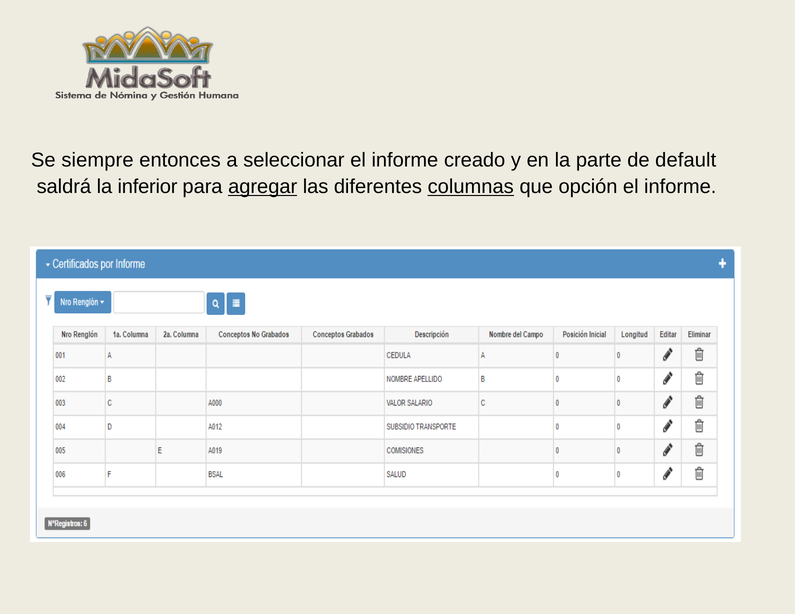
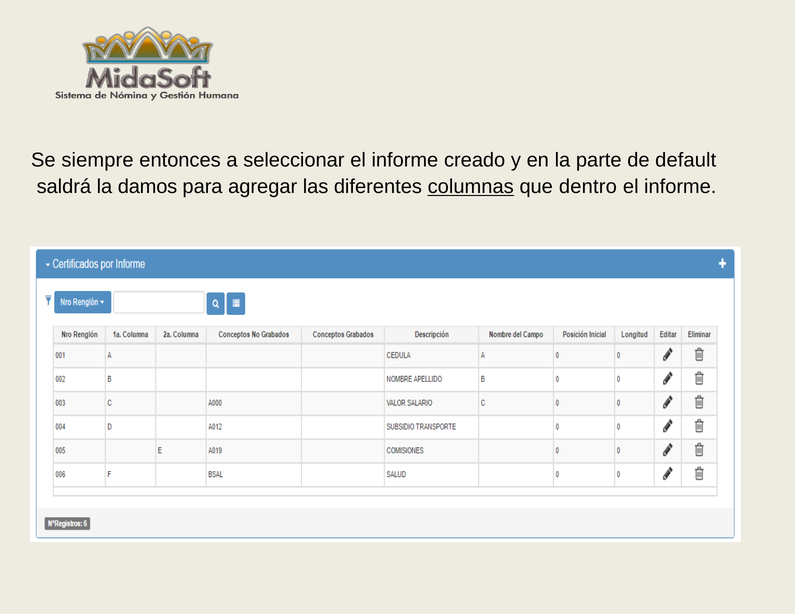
inferior: inferior -> damos
agregar underline: present -> none
opción: opción -> dentro
